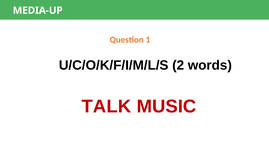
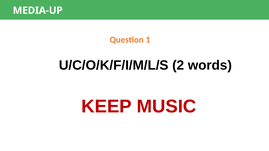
TALK: TALK -> KEEP
